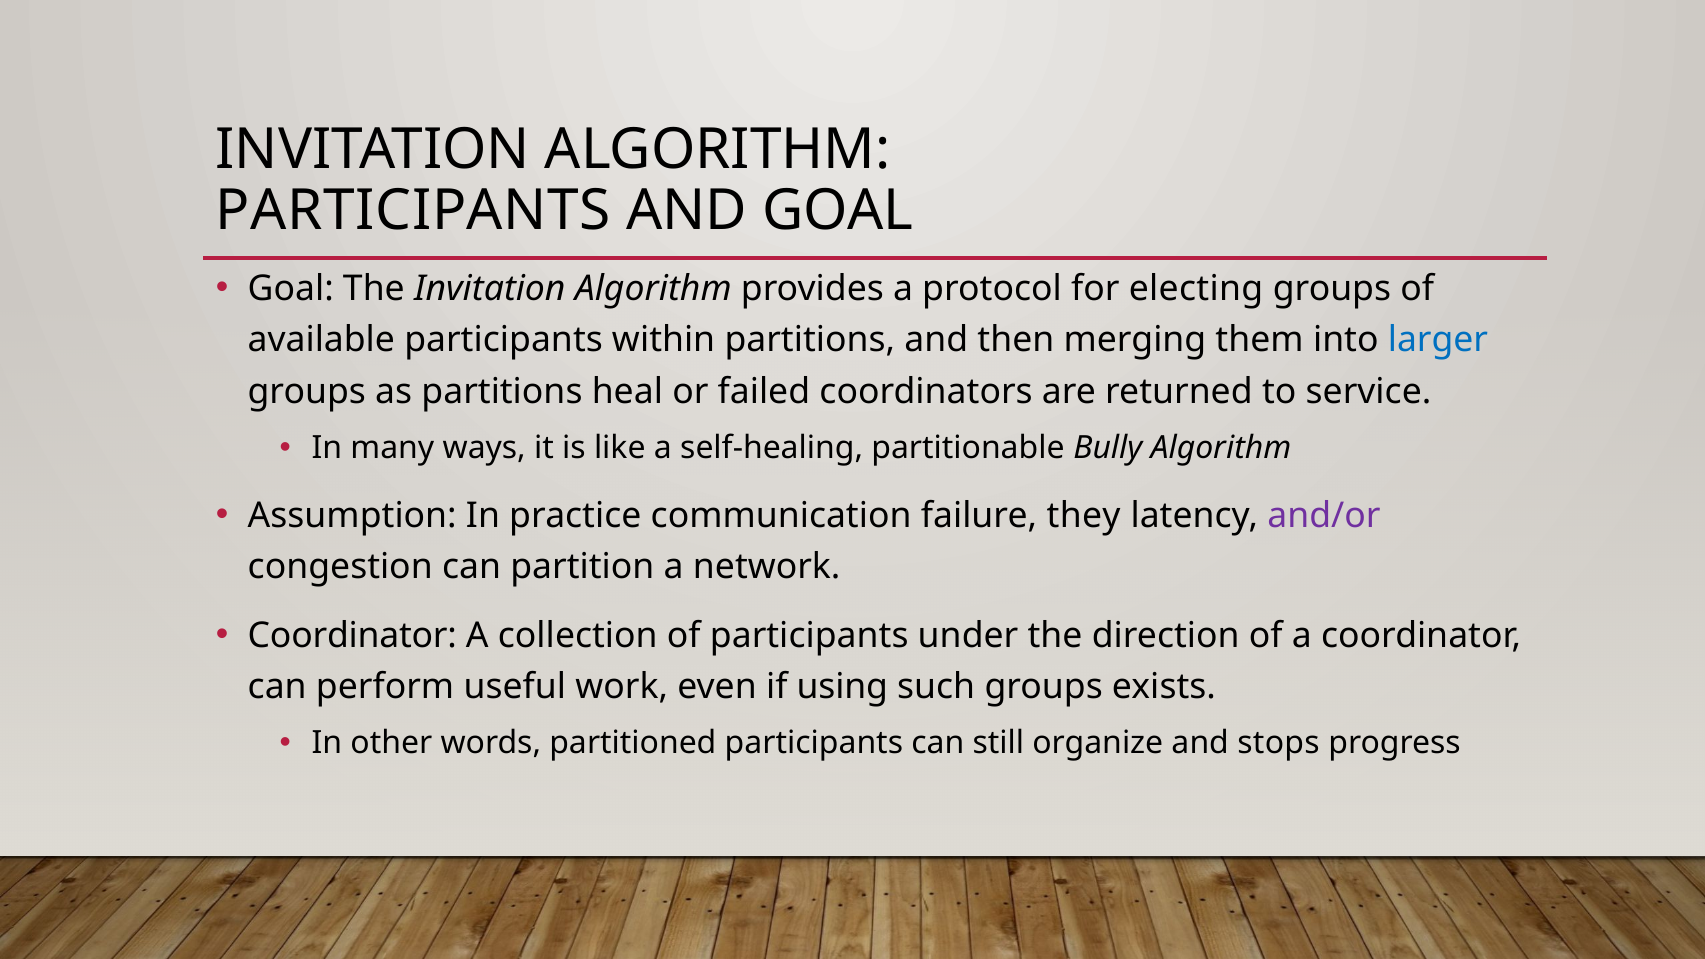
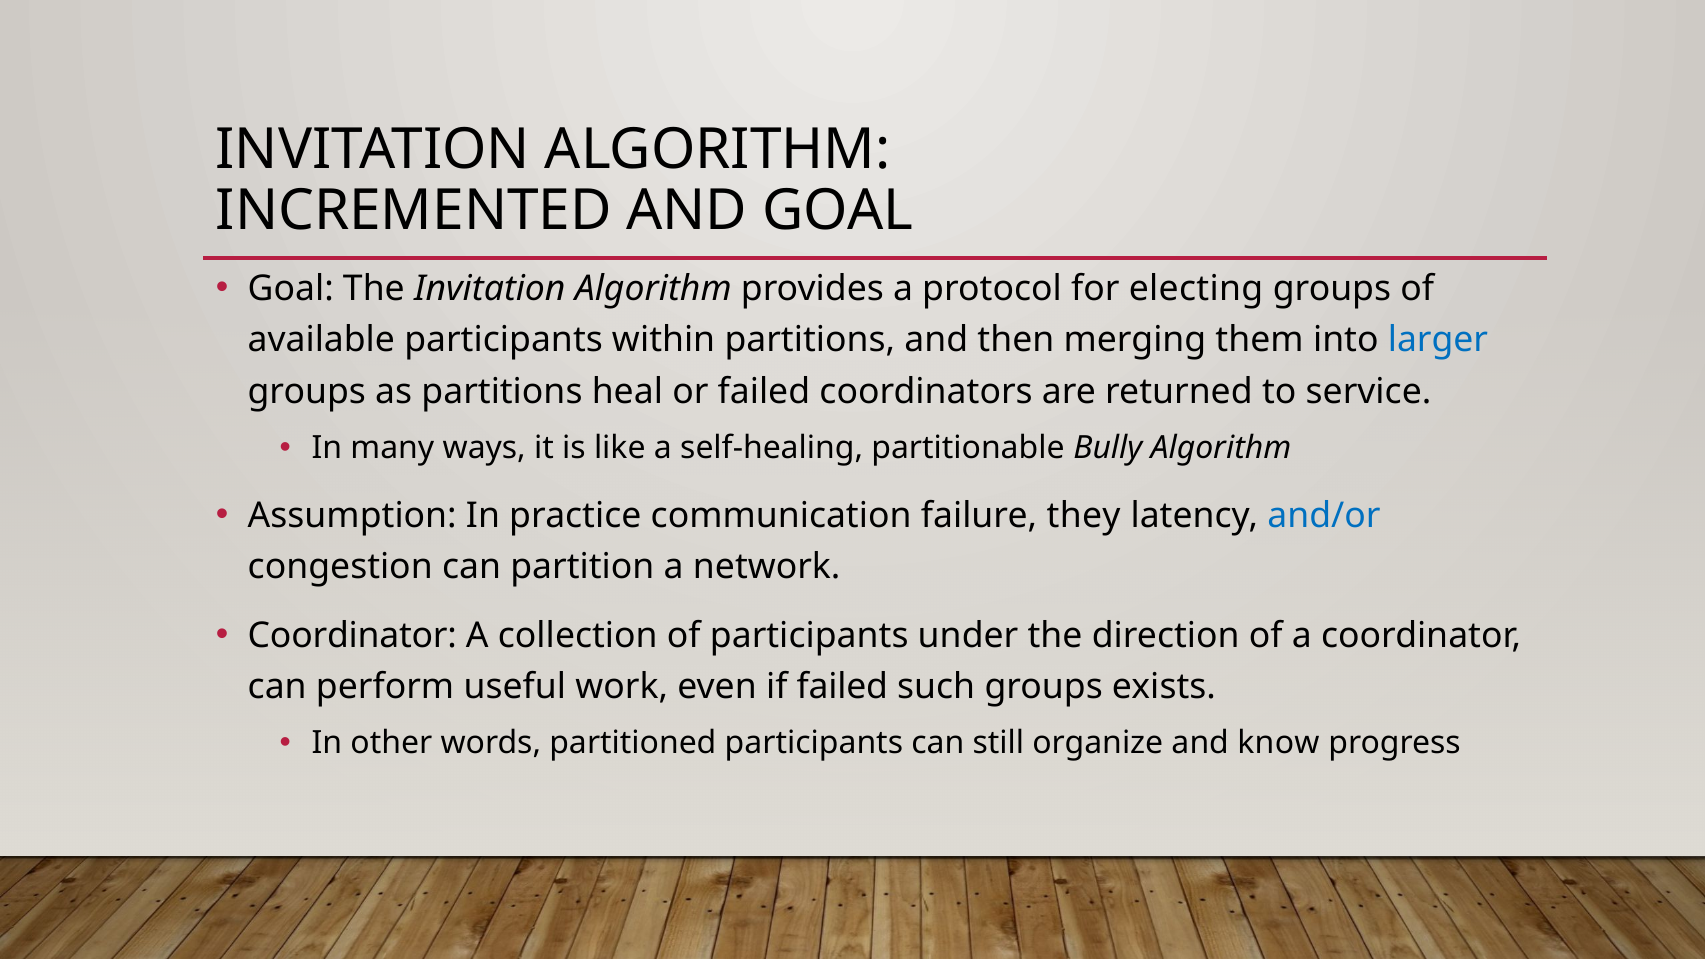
PARTICIPANTS at (413, 211): PARTICIPANTS -> INCREMENTED
and/or colour: purple -> blue
if using: using -> failed
stops: stops -> know
